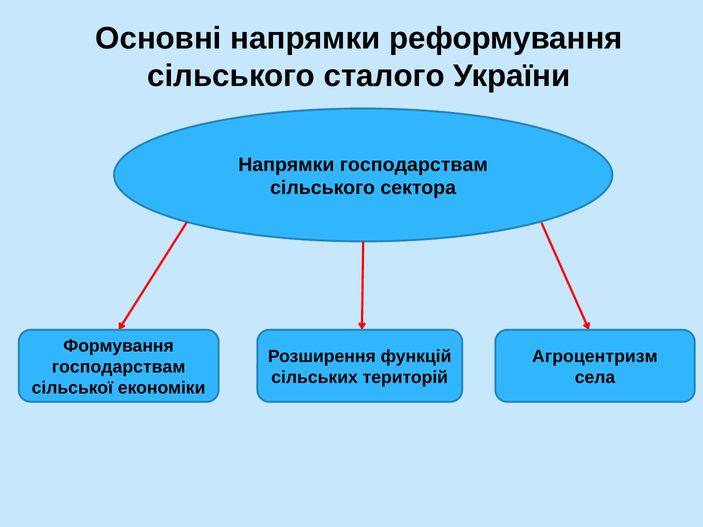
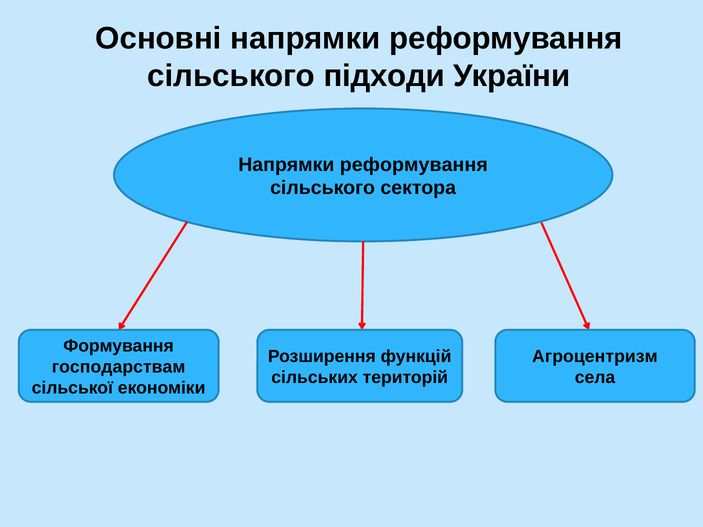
сталого: сталого -> підходи
господарствам at (414, 165): господарствам -> реформування
